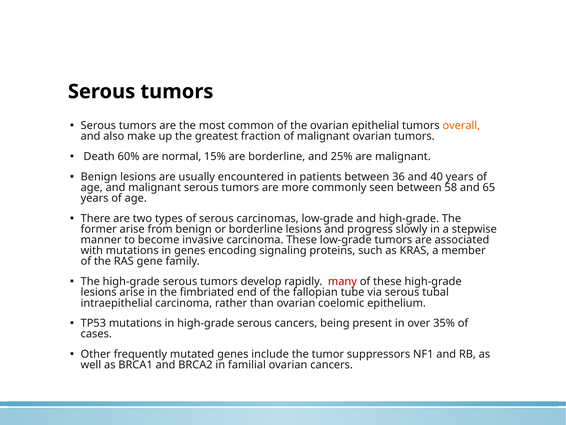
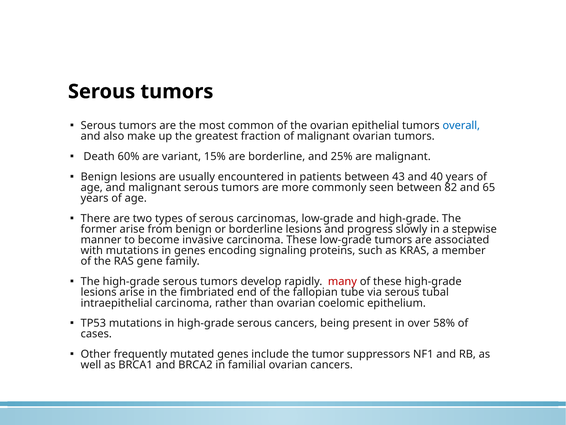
overall colour: orange -> blue
normal: normal -> variant
36: 36 -> 43
58: 58 -> 82
35%: 35% -> 58%
